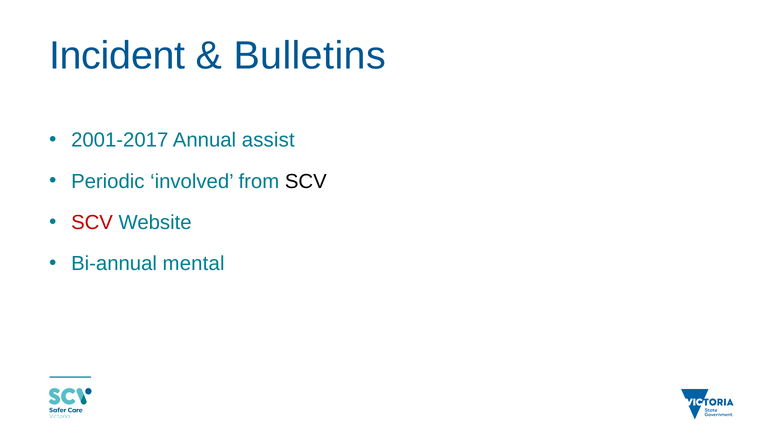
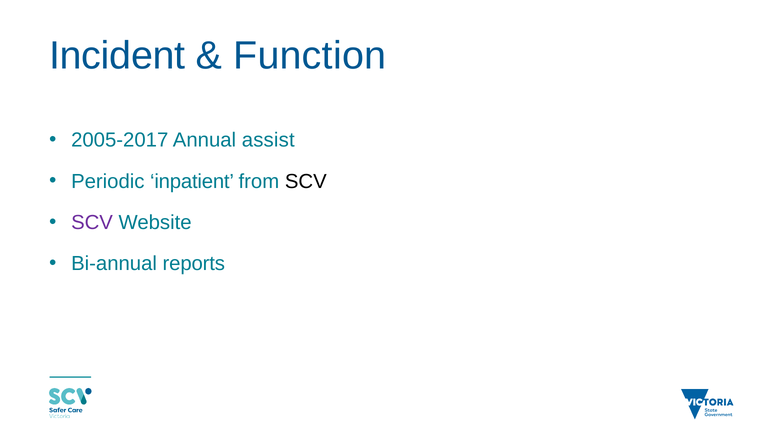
Bulletins: Bulletins -> Function
2001-2017: 2001-2017 -> 2005-2017
involved: involved -> inpatient
SCV at (92, 223) colour: red -> purple
mental: mental -> reports
